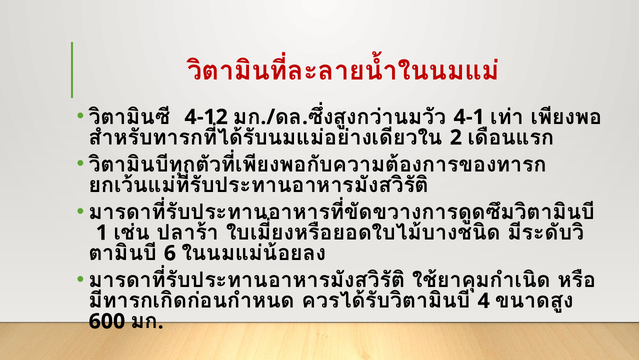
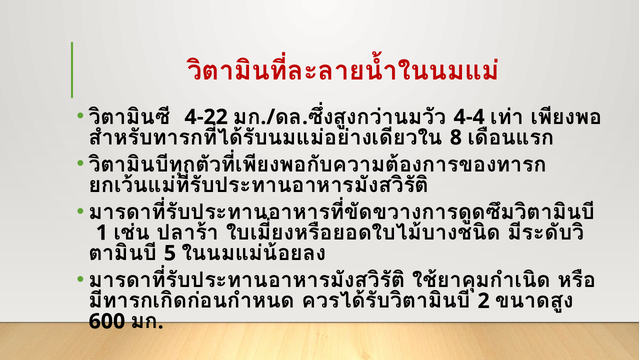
4-12: 4-12 -> 4-22
4-1: 4-1 -> 4-4
2: 2 -> 8
6: 6 -> 5
4: 4 -> 2
